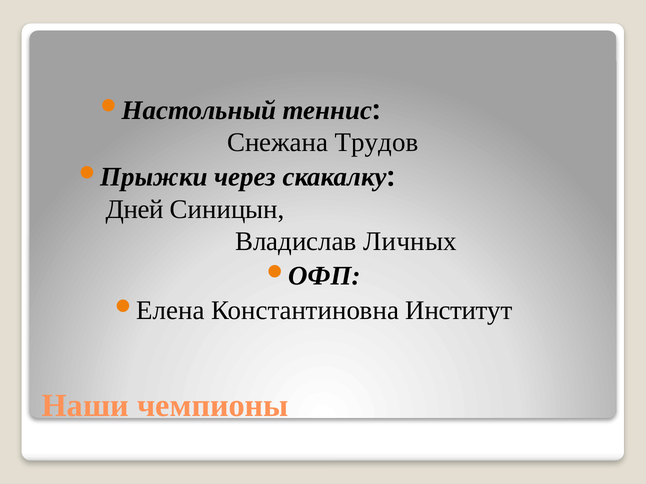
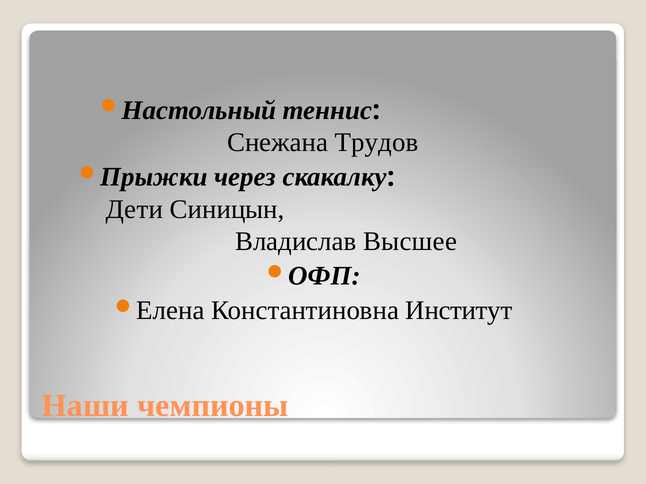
Дней: Дней -> Дети
Личных: Личных -> Высшее
